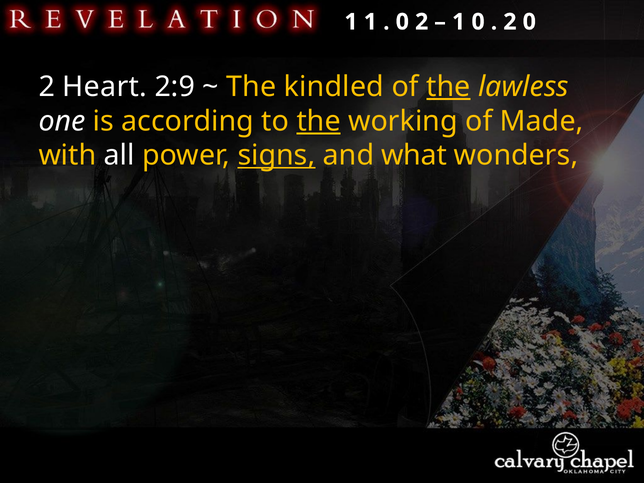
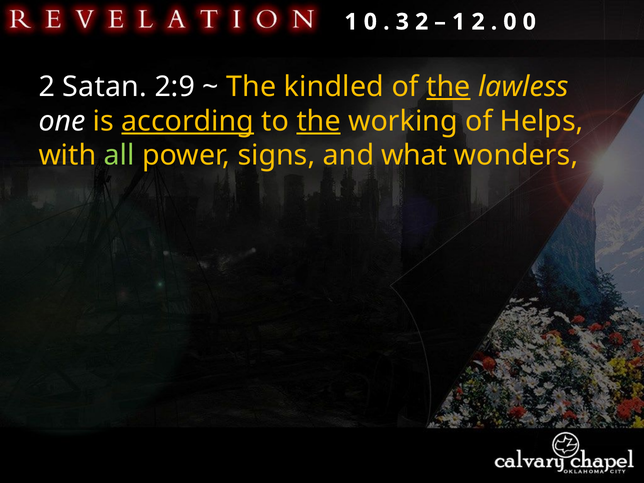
1 1: 1 -> 0
0 at (402, 22): 0 -> 3
1 0: 0 -> 2
2 at (510, 22): 2 -> 0
Heart: Heart -> Satan
according underline: none -> present
Made: Made -> Helps
all colour: white -> light green
signs underline: present -> none
